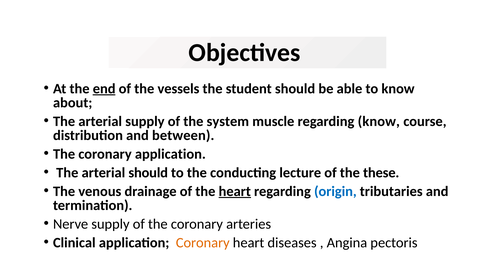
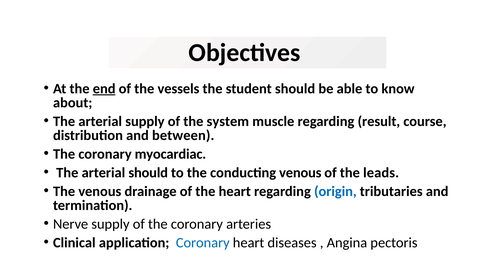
regarding know: know -> result
coronary application: application -> myocardiac
conducting lecture: lecture -> venous
these: these -> leads
heart at (235, 192) underline: present -> none
Coronary at (203, 243) colour: orange -> blue
